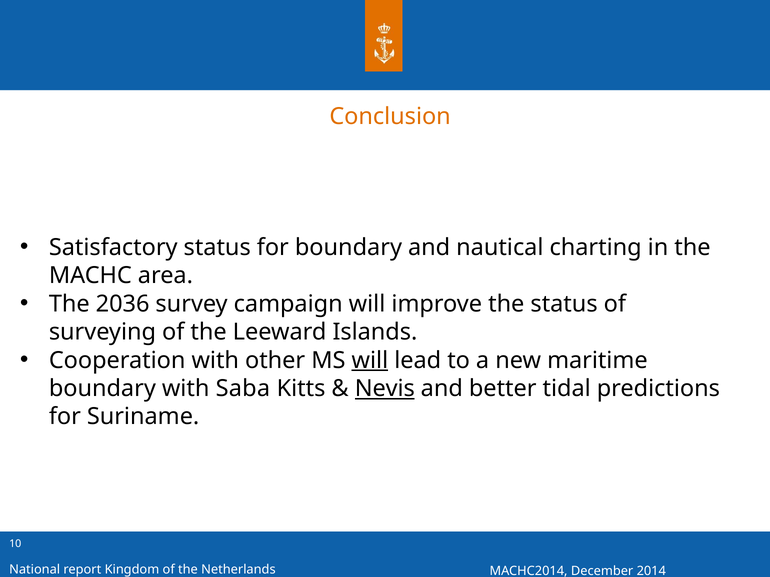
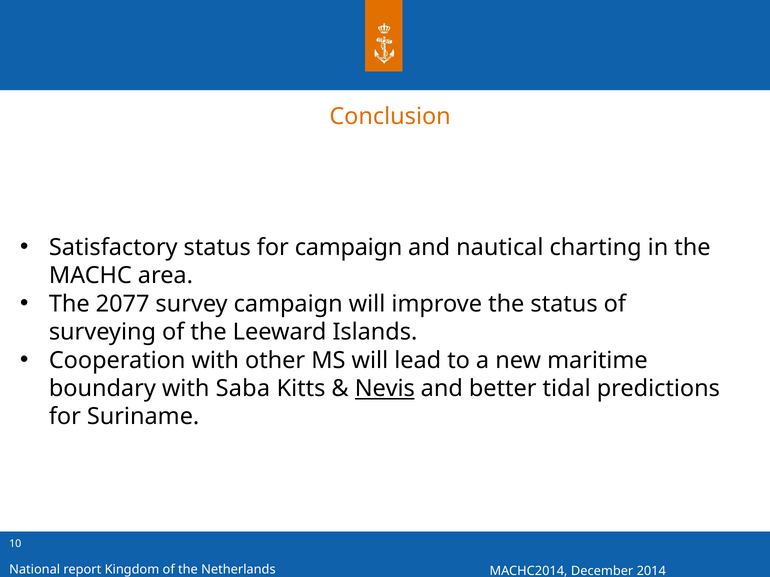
for boundary: boundary -> campaign
2036: 2036 -> 2077
will at (370, 361) underline: present -> none
